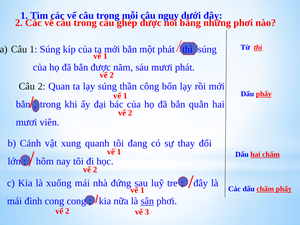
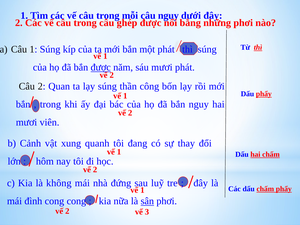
được at (101, 67) underline: none -> present
bắn quằn: quằn -> nguy
xuống: xuống -> không
